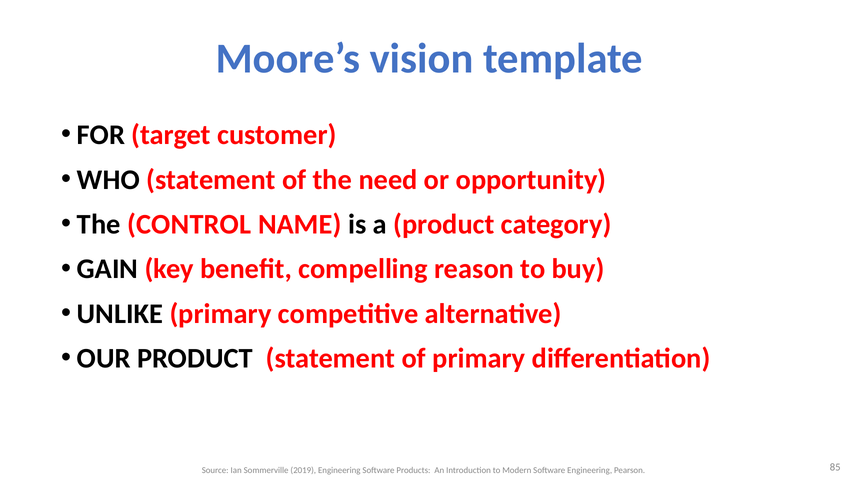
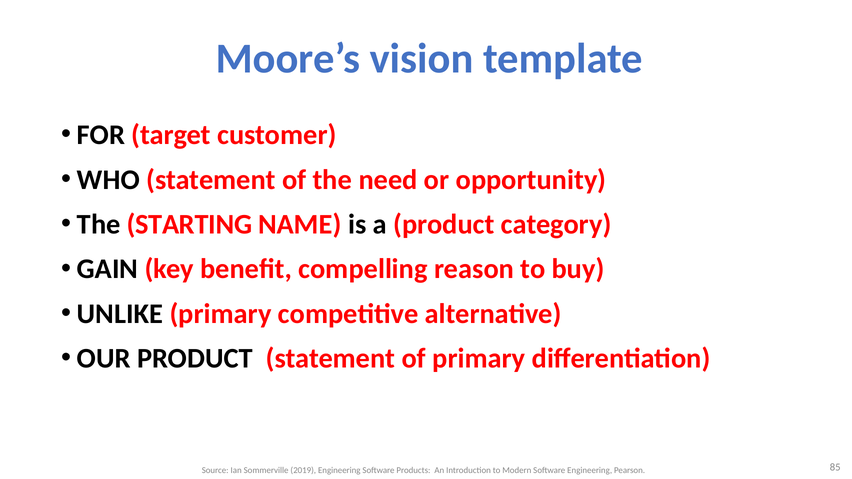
CONTROL: CONTROL -> STARTING
